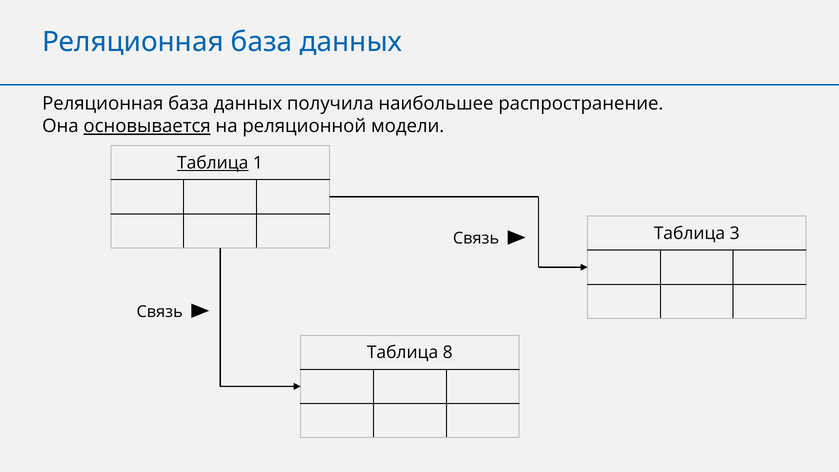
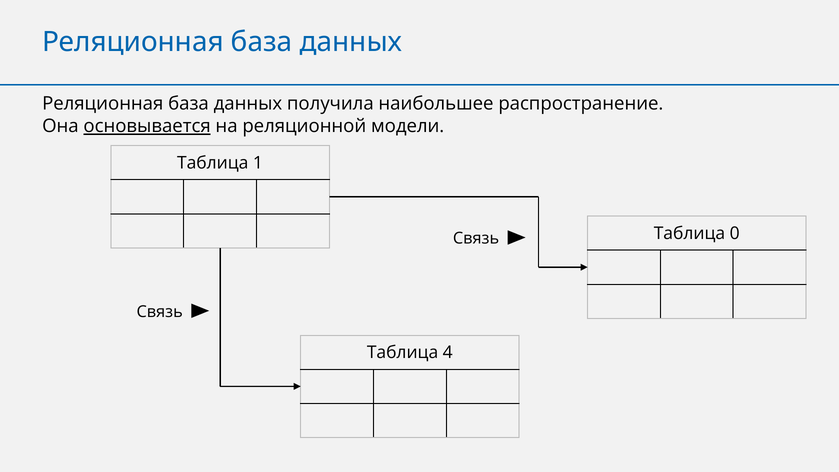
Таблица at (213, 163) underline: present -> none
3: 3 -> 0
8: 8 -> 4
